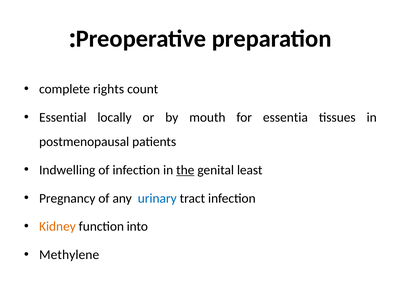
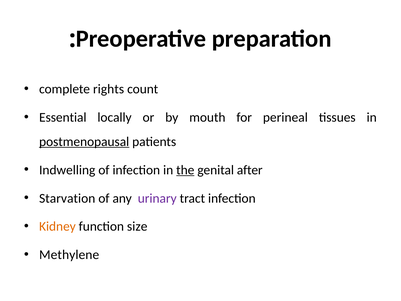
essentia: essentia -> perineal
postmenopausal underline: none -> present
least: least -> after
Pregnancy: Pregnancy -> Starvation
urinary colour: blue -> purple
into: into -> size
